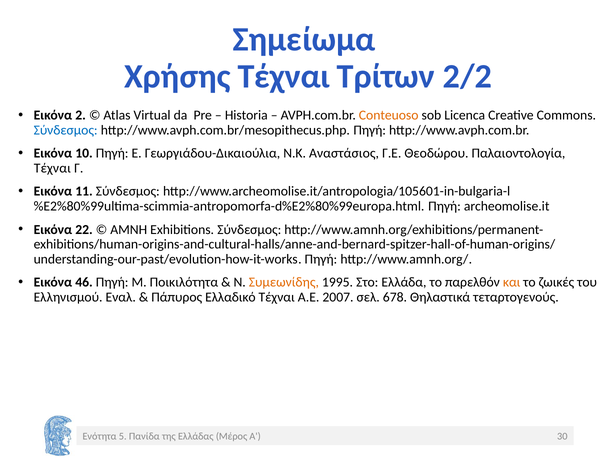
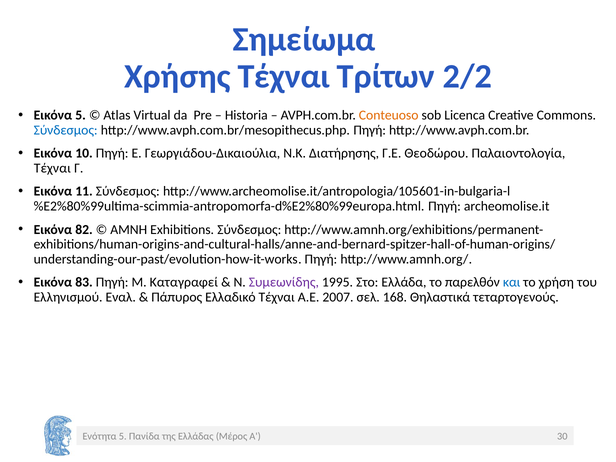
Εικόνα 2: 2 -> 5
Αναστάσιος: Αναστάσιος -> Διατήρησης
22: 22 -> 82
46: 46 -> 83
Ποικιλότητα: Ποικιλότητα -> Καταγραφεί
Συμεωνίδης colour: orange -> purple
και colour: orange -> blue
ζωικές: ζωικές -> χρήση
678: 678 -> 168
